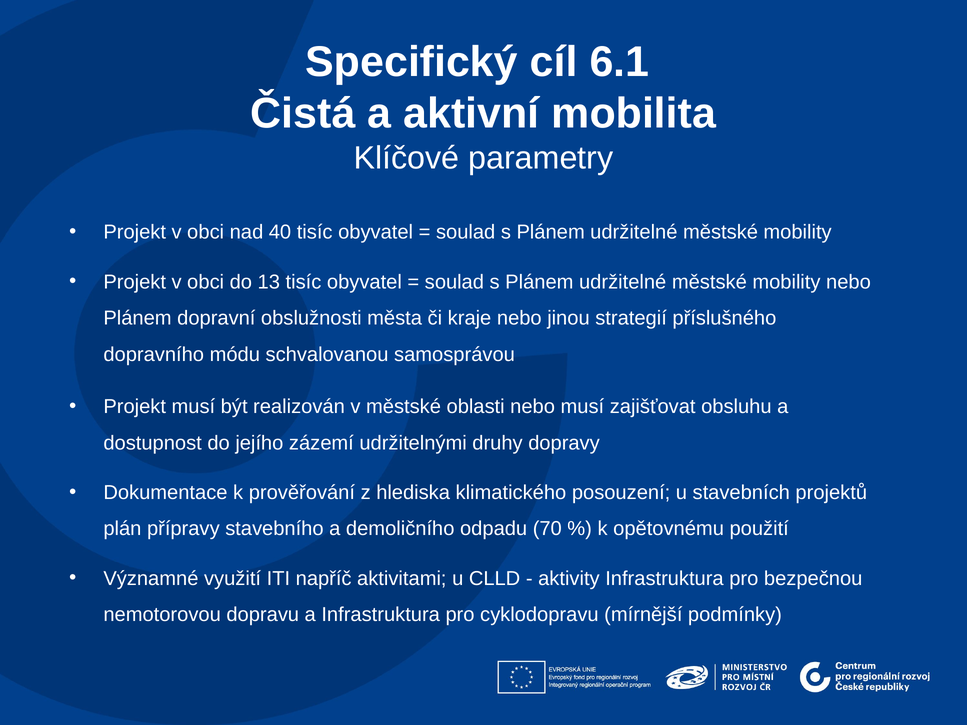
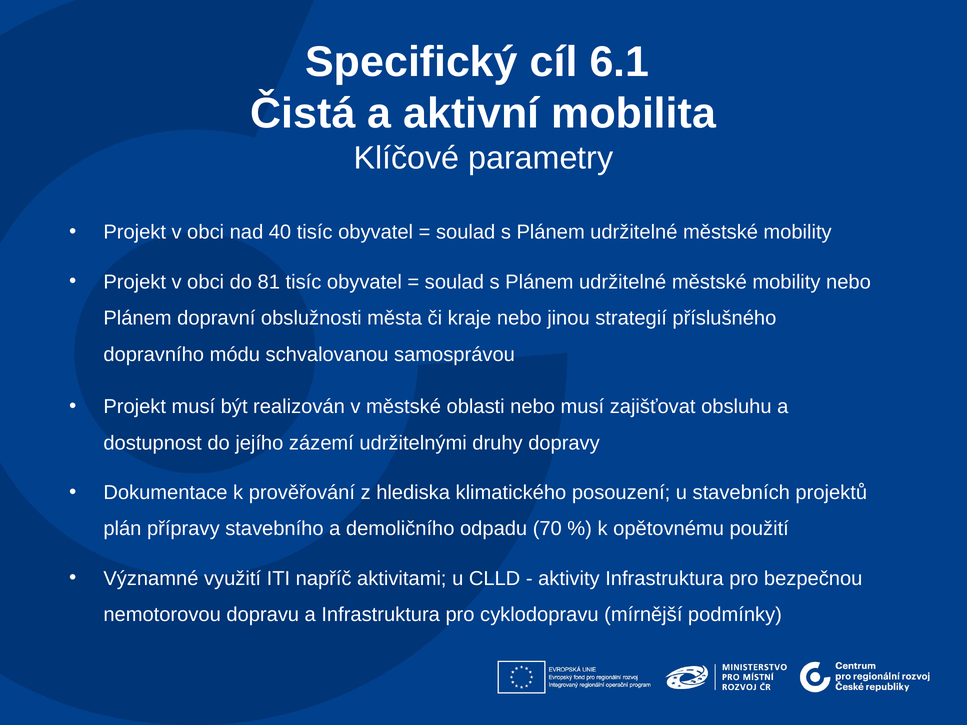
13: 13 -> 81
